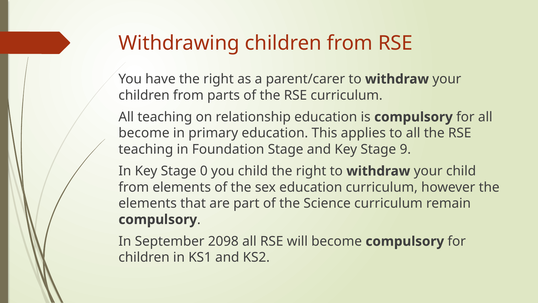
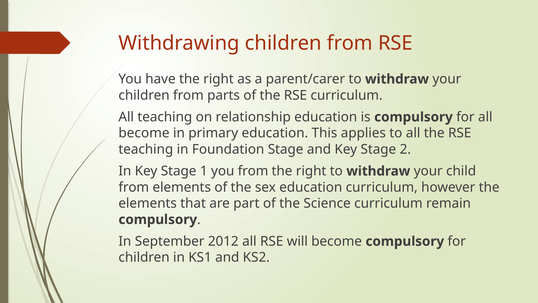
9: 9 -> 2
0: 0 -> 1
you child: child -> from
2098: 2098 -> 2012
